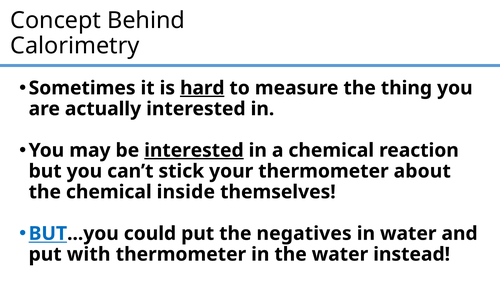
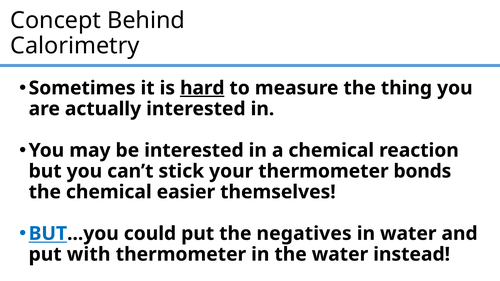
interested at (194, 151) underline: present -> none
about: about -> bonds
inside: inside -> easier
